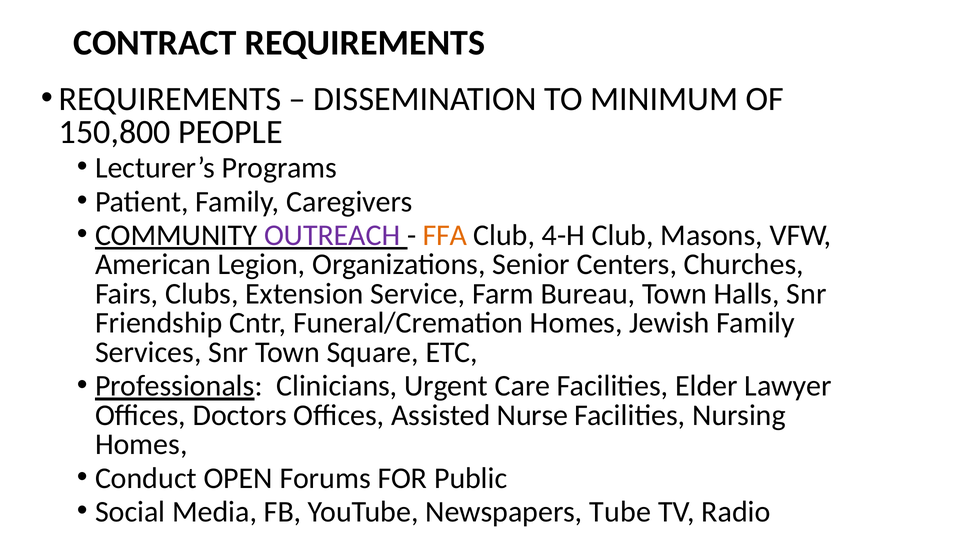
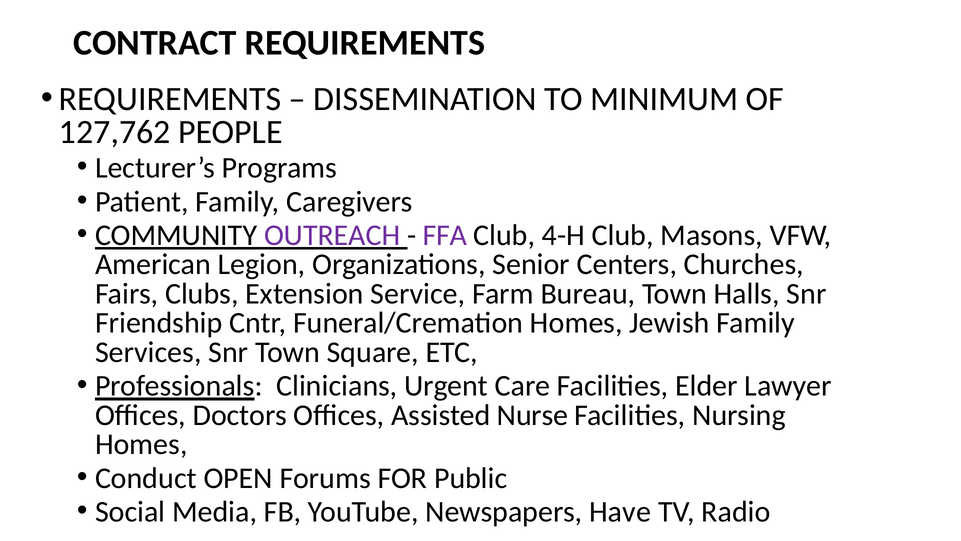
150,800: 150,800 -> 127,762
FFA colour: orange -> purple
Tube: Tube -> Have
